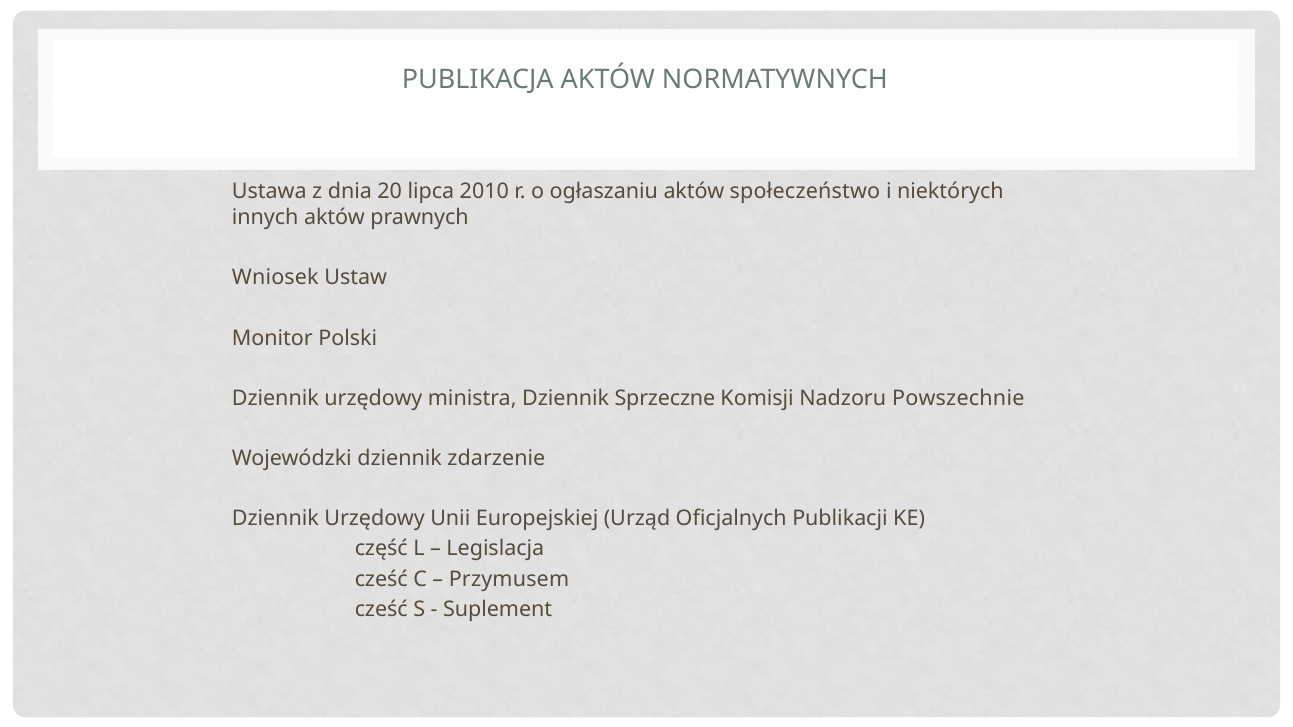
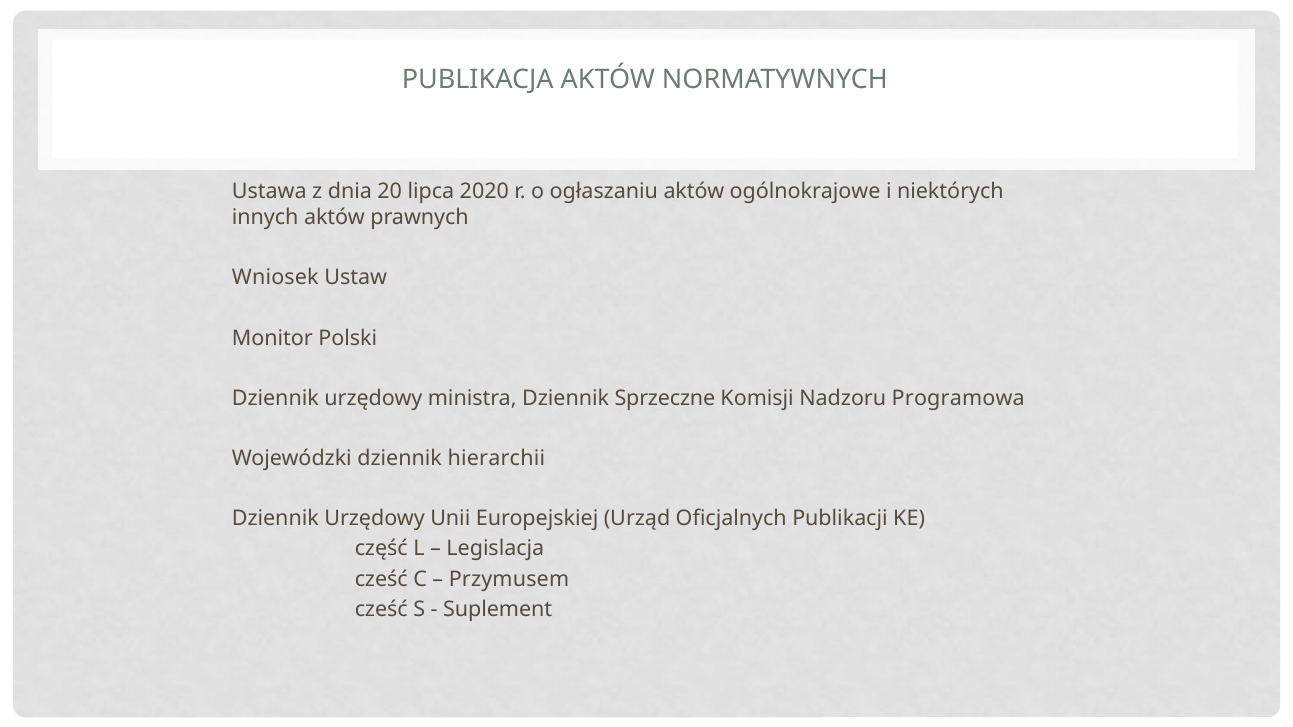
2010: 2010 -> 2020
społeczeństwo: społeczeństwo -> ogólnokrajowe
Powszechnie: Powszechnie -> Programowa
zdarzenie: zdarzenie -> hierarchii
